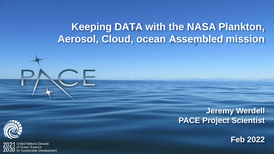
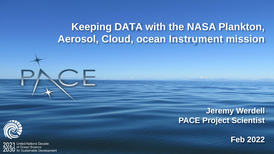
Assembled: Assembled -> Instrument
